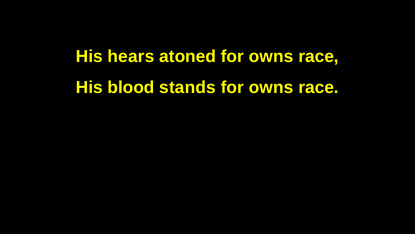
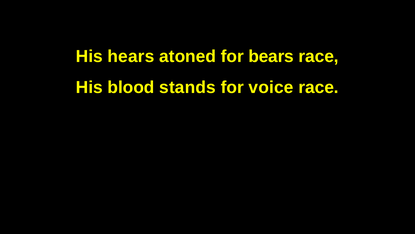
atoned for owns: owns -> bears
owns at (271, 87): owns -> voice
